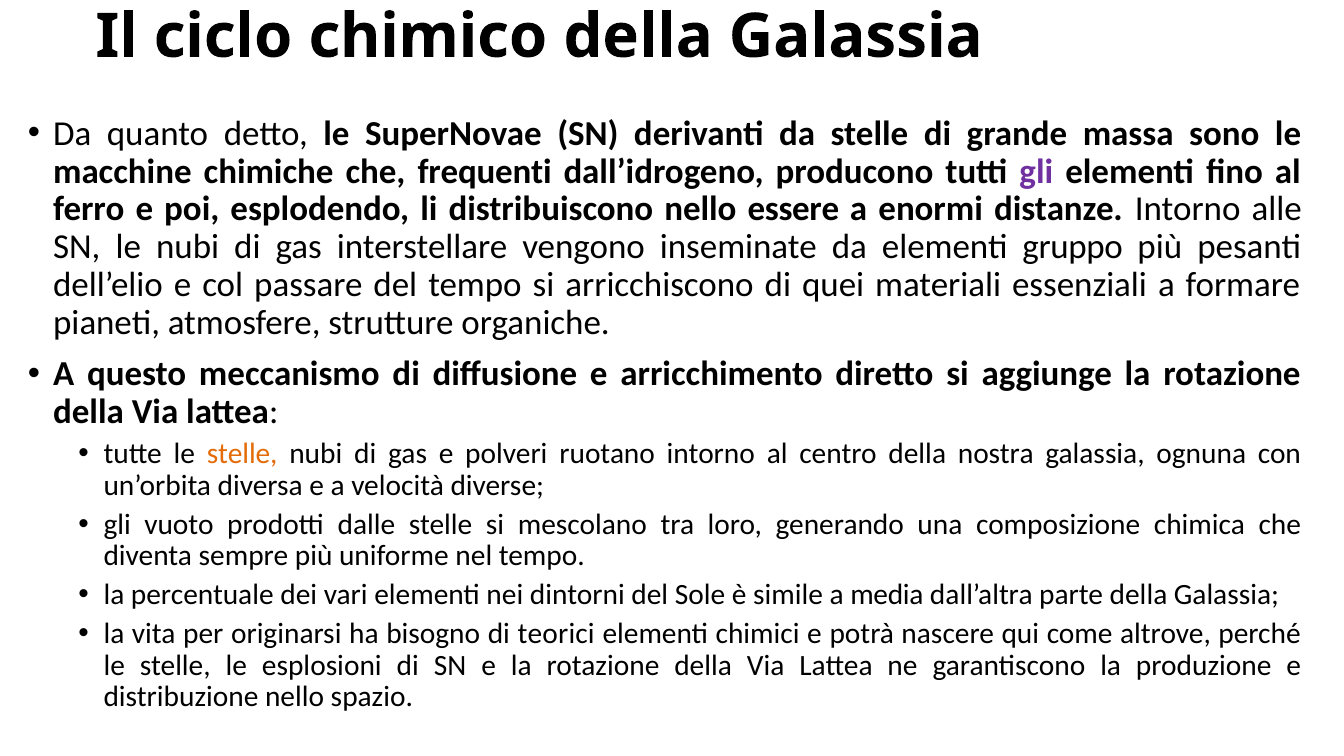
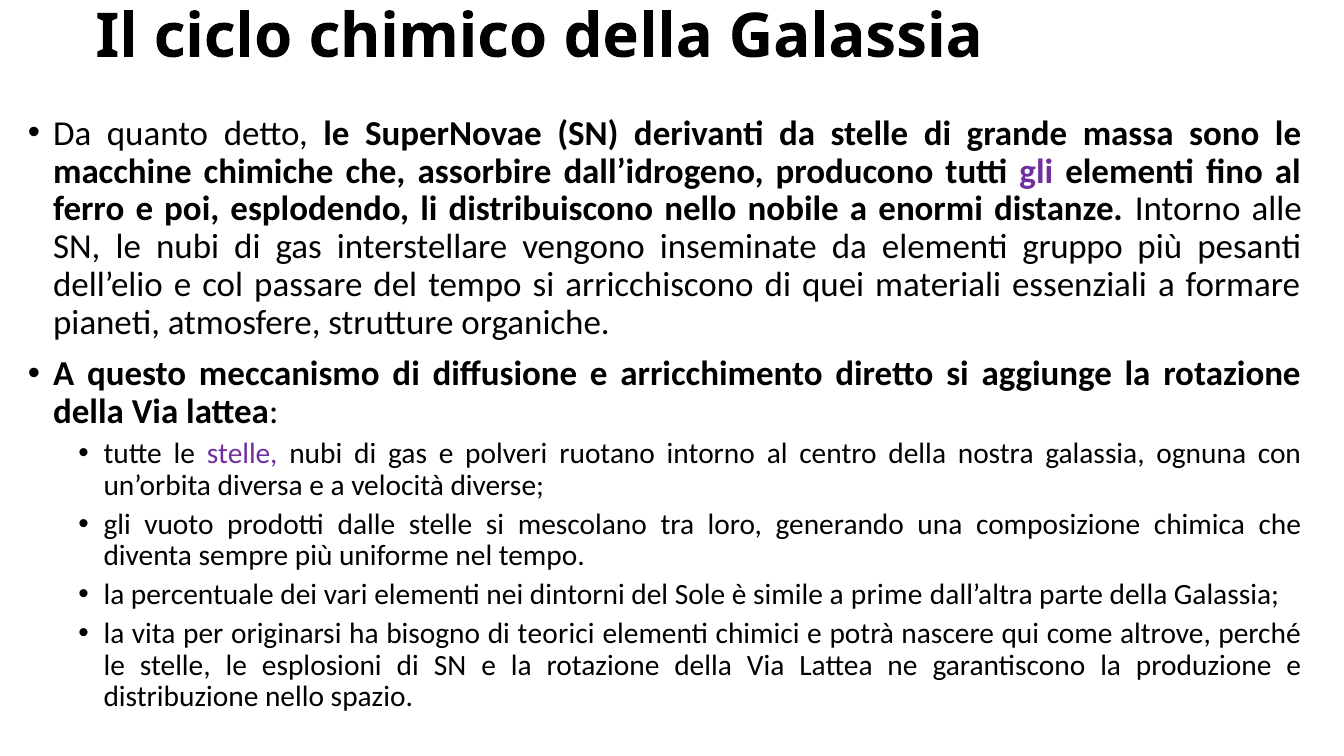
frequenti: frequenti -> assorbire
essere: essere -> nobile
stelle at (242, 454) colour: orange -> purple
media: media -> prime
